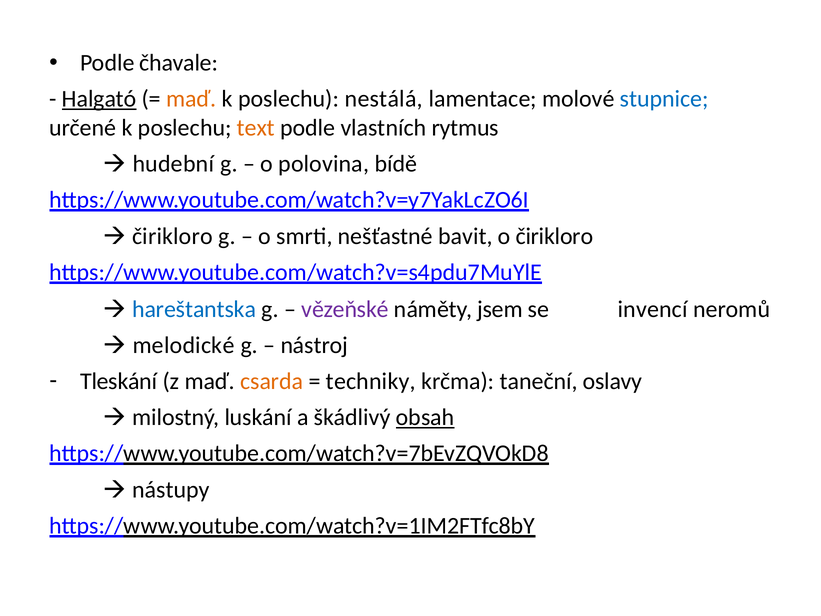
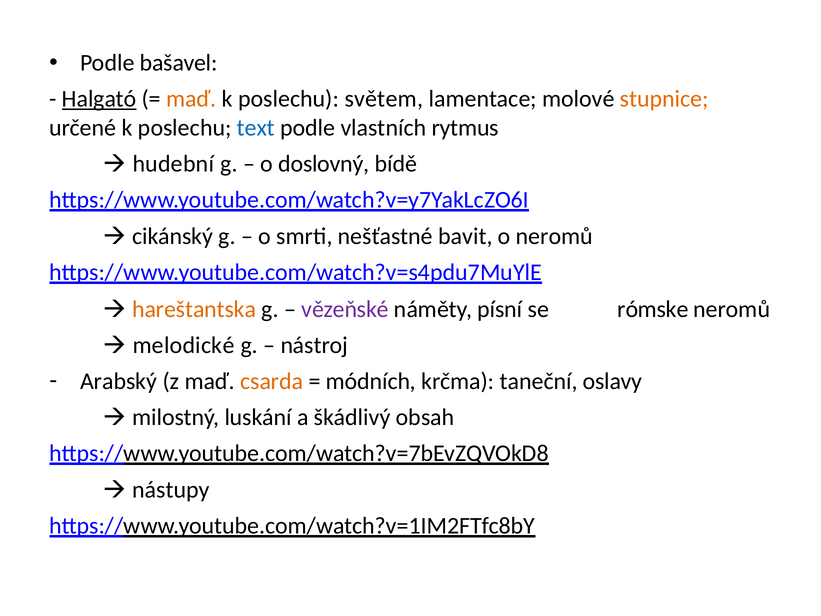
čhavale: čhavale -> bašavel
nestálá: nestálá -> světem
stupnice colour: blue -> orange
text colour: orange -> blue
polovina: polovina -> doslovný
čirikloro at (172, 236): čirikloro -> cikánský
o čirikloro: čirikloro -> neromů
hareštantska colour: blue -> orange
jsem: jsem -> písní
invencí: invencí -> rómske
Tleskání: Tleskání -> Arabský
techniky: techniky -> módních
obsah underline: present -> none
